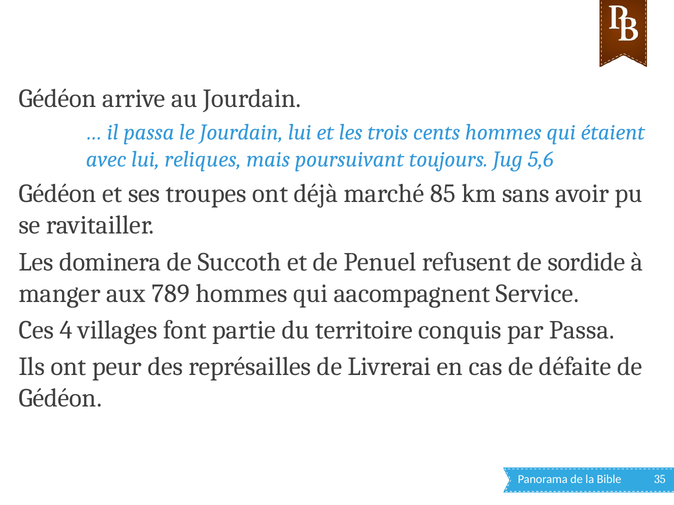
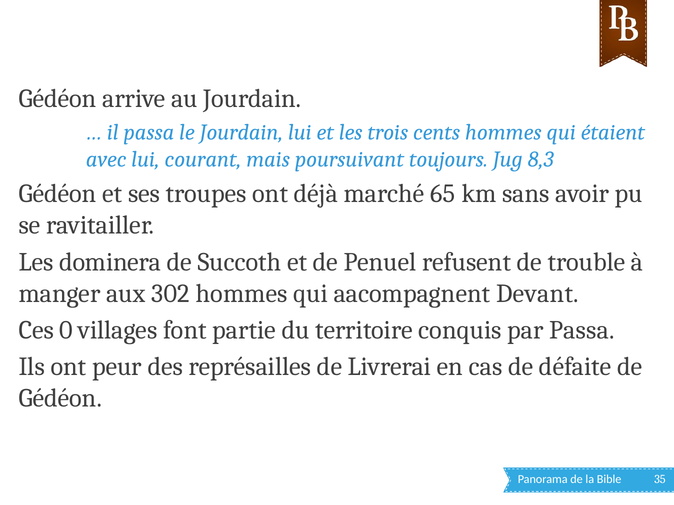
reliques: reliques -> courant
5,6: 5,6 -> 8,3
85: 85 -> 65
sordide: sordide -> trouble
789: 789 -> 302
Service: Service -> Devant
4: 4 -> 0
